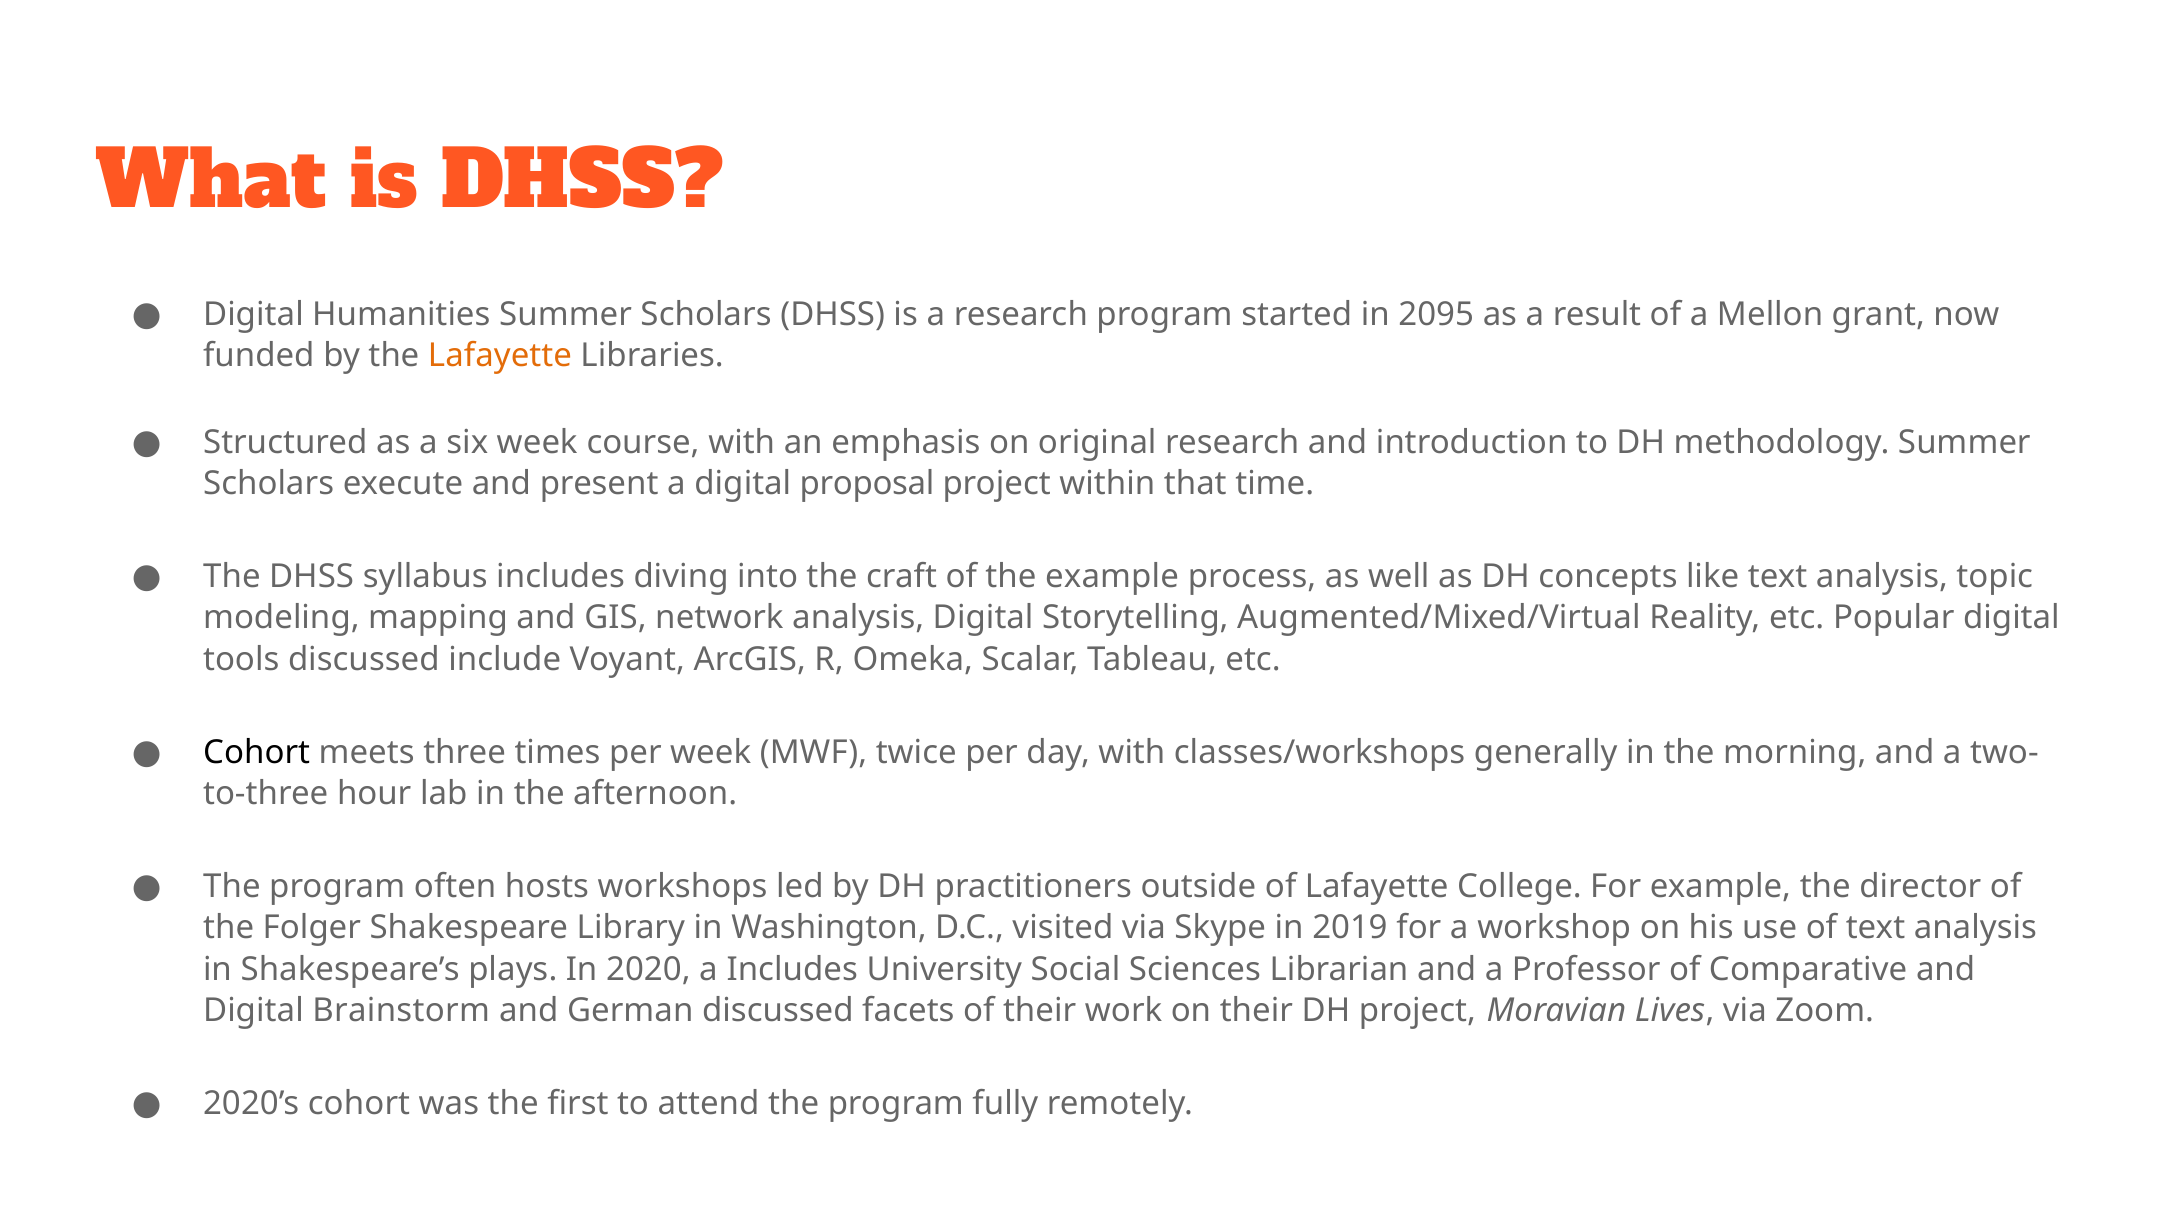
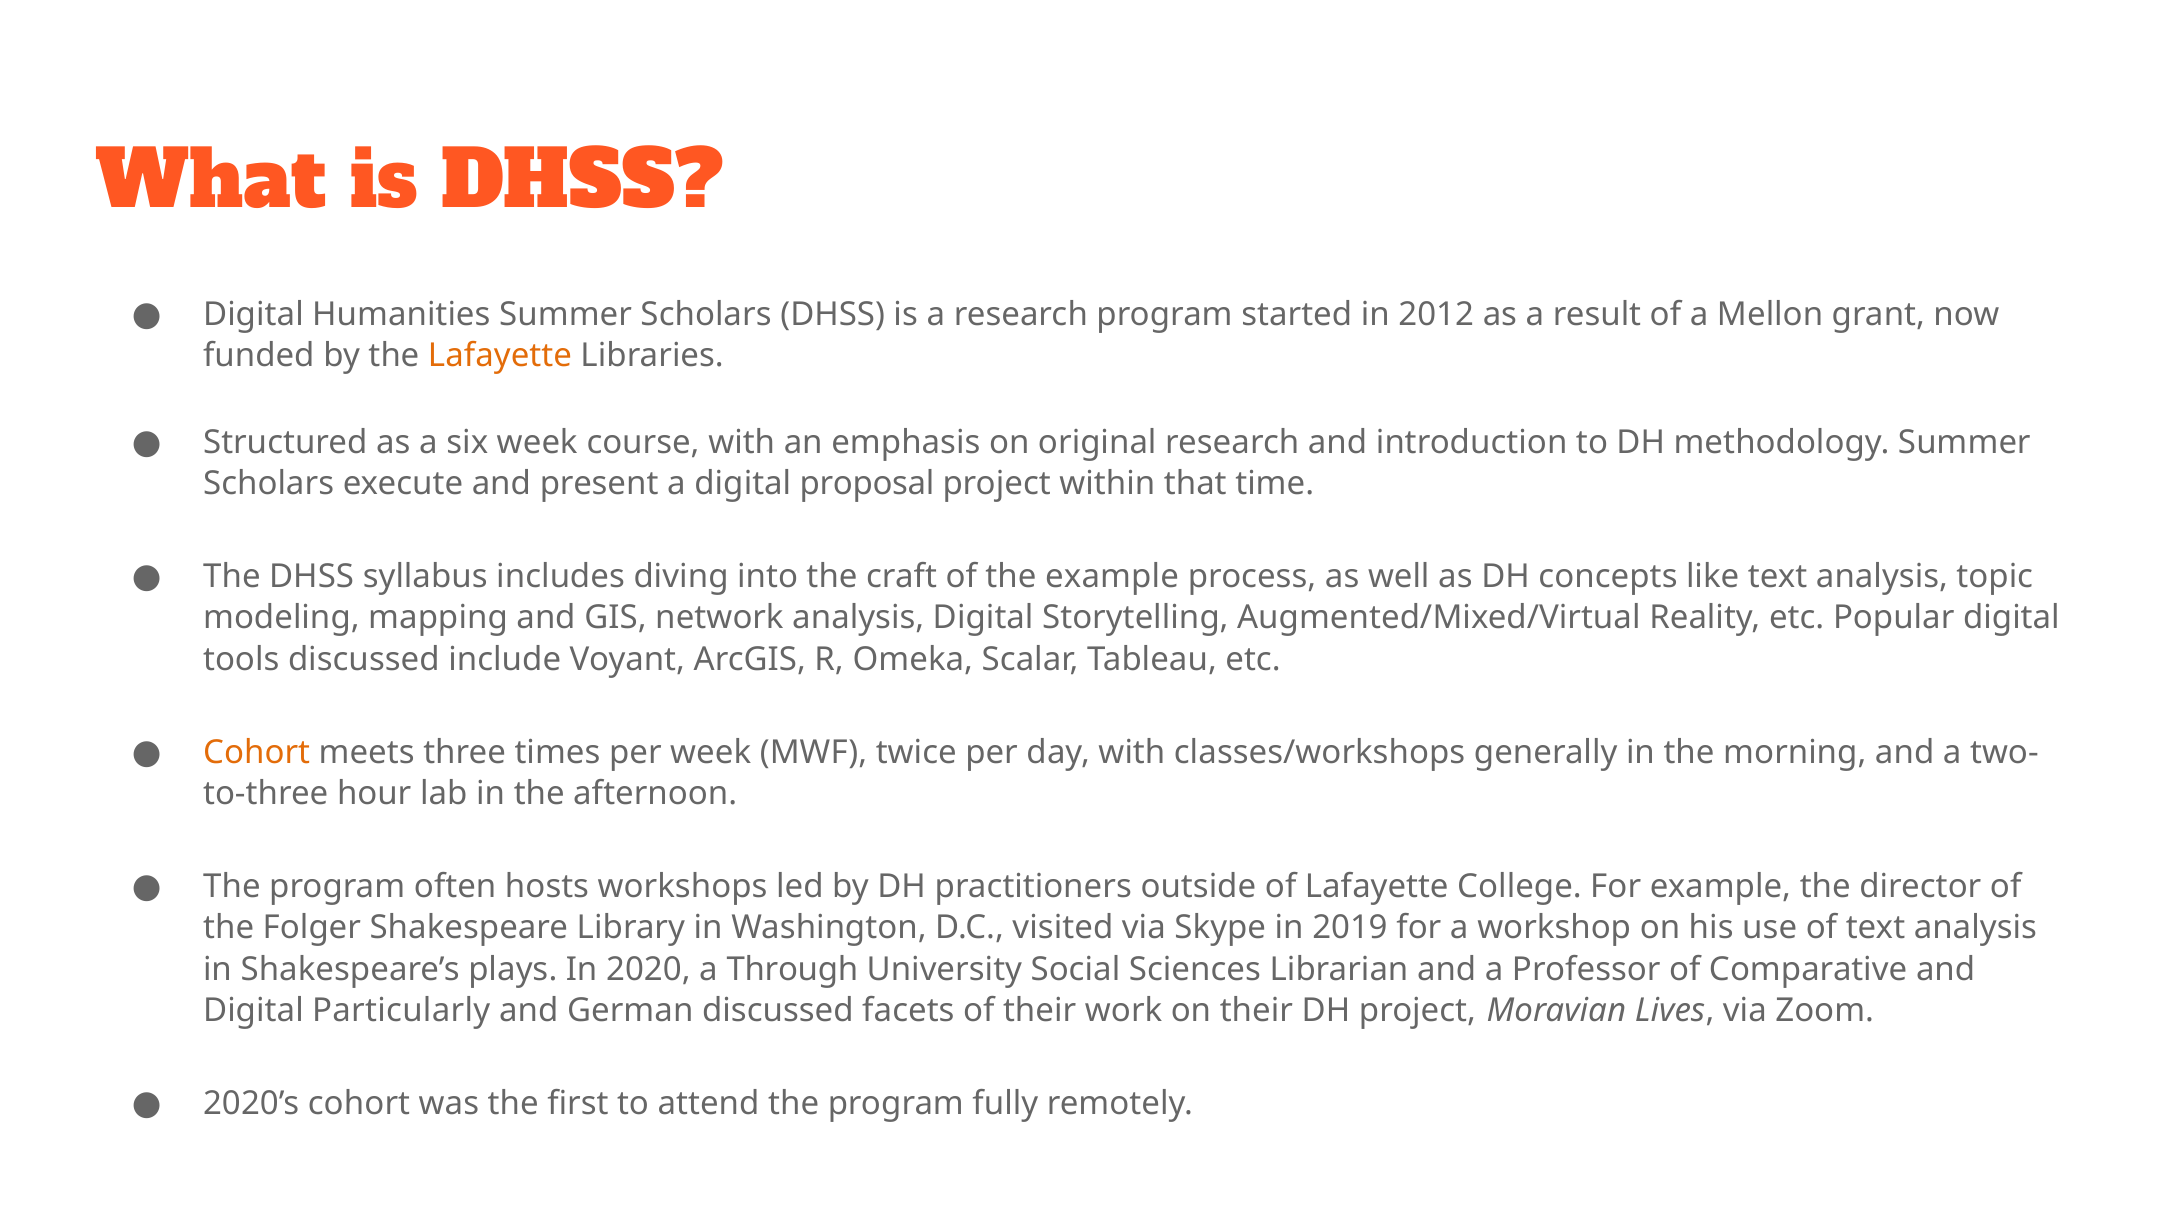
2095: 2095 -> 2012
Cohort at (257, 752) colour: black -> orange
a Includes: Includes -> Through
Brainstorm: Brainstorm -> Particularly
